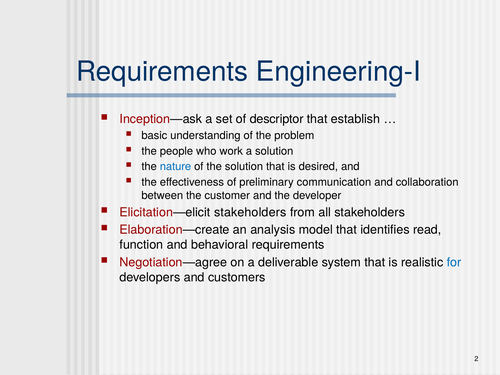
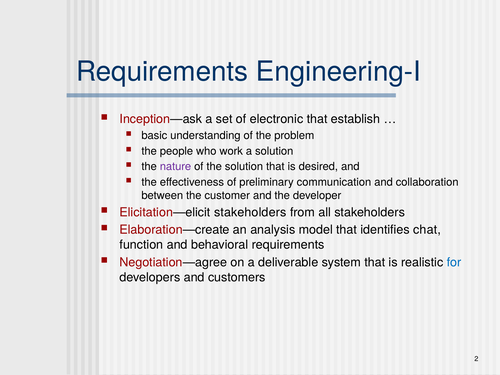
descriptor: descriptor -> electronic
nature colour: blue -> purple
read: read -> chat
